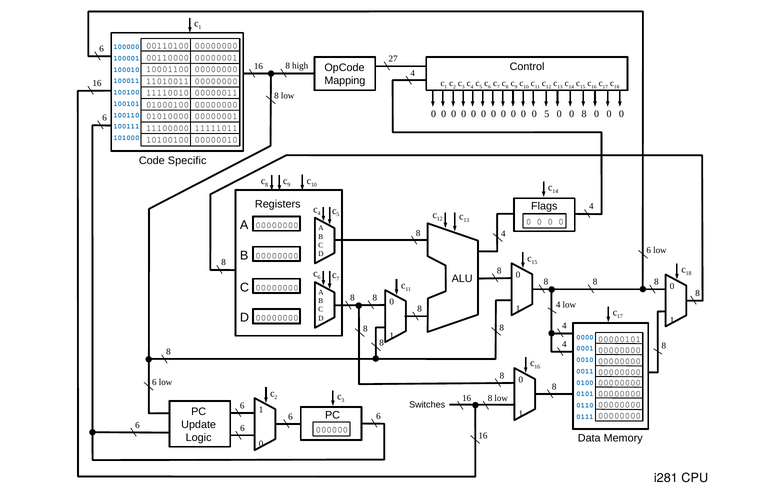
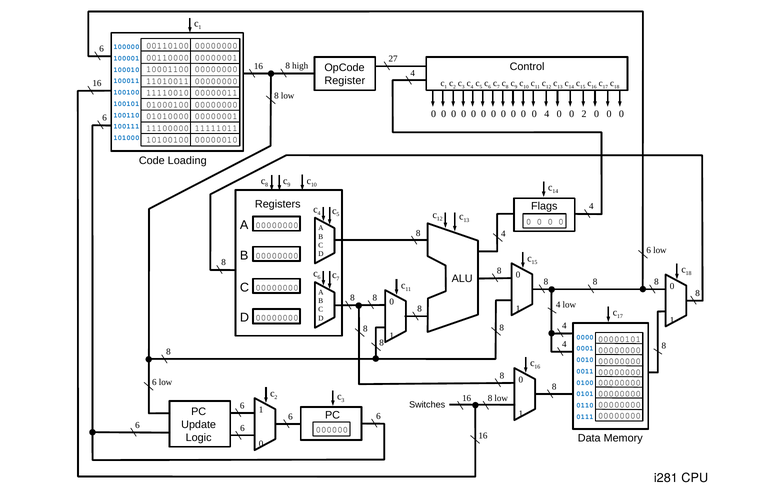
Mapping: Mapping -> Register
0 5: 5 -> 4
0 8: 8 -> 2
Specific: Specific -> Loading
